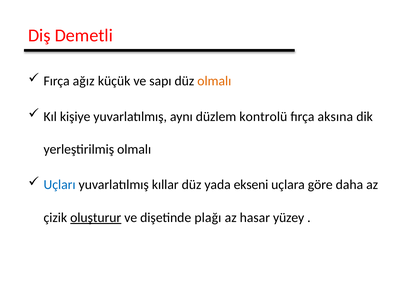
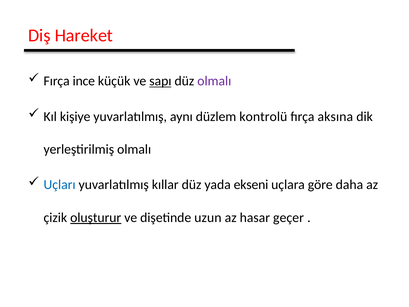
Demetli: Demetli -> Hareket
ağız: ağız -> ince
sapı underline: none -> present
olmalı at (214, 81) colour: orange -> purple
plağı: plağı -> uzun
yüzey: yüzey -> geçer
